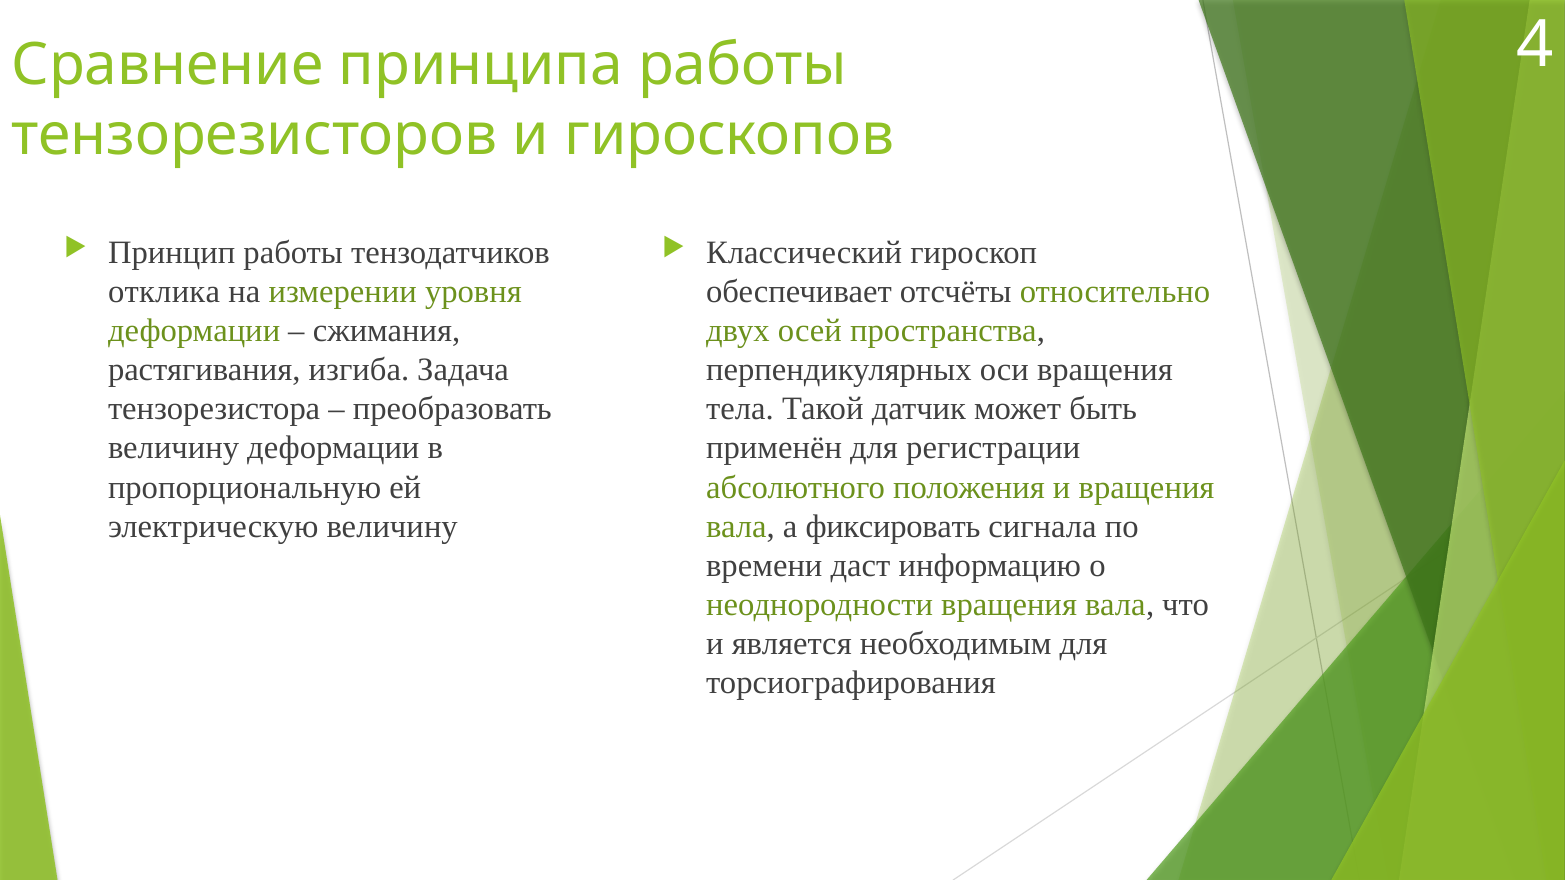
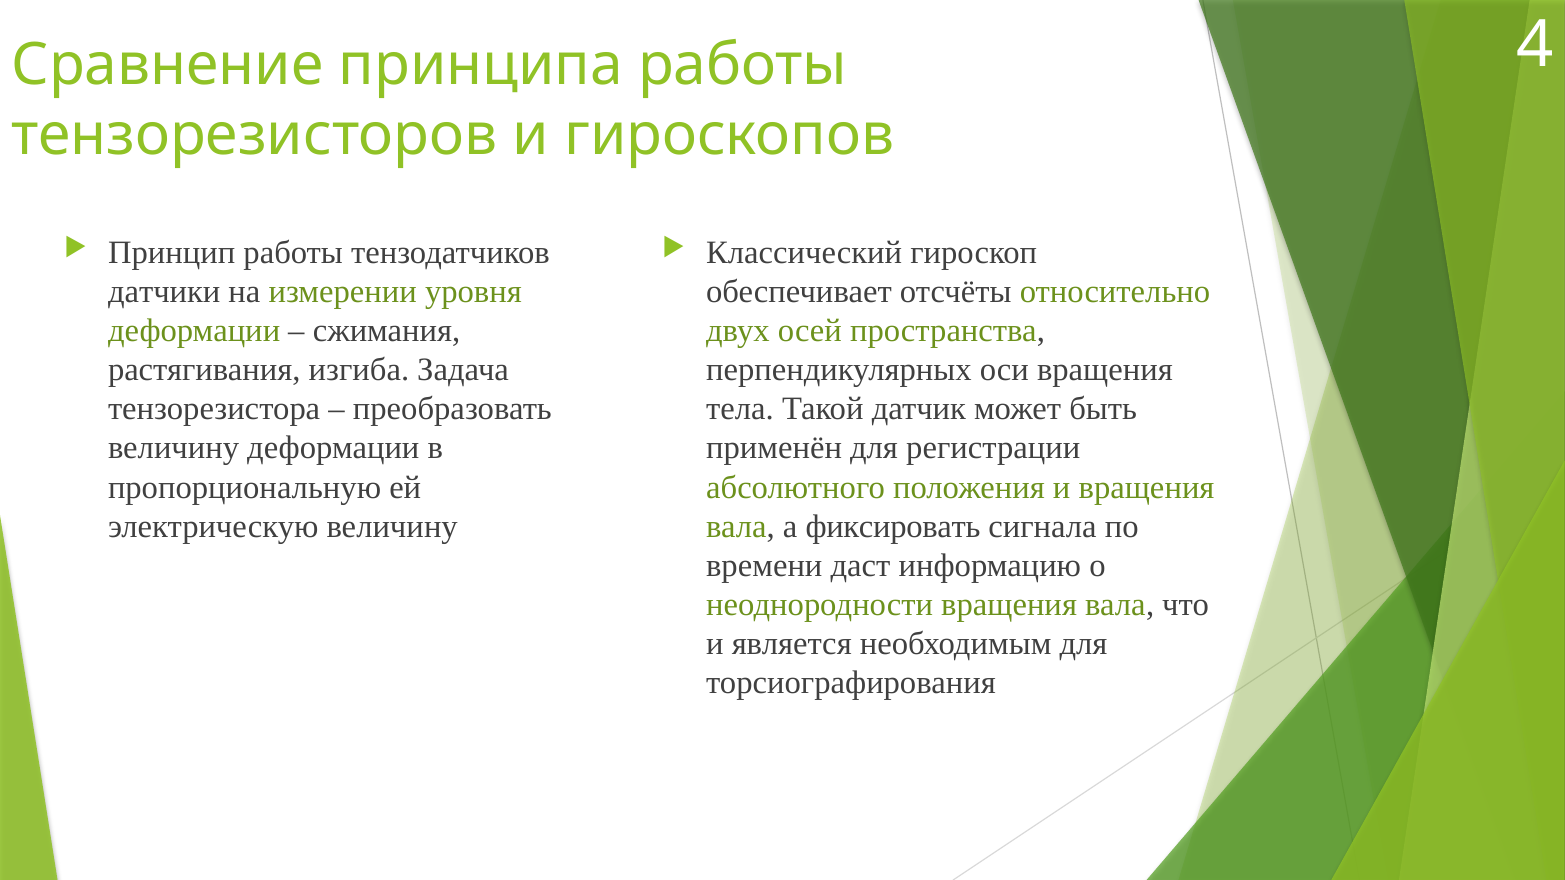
отклика: отклика -> датчики
